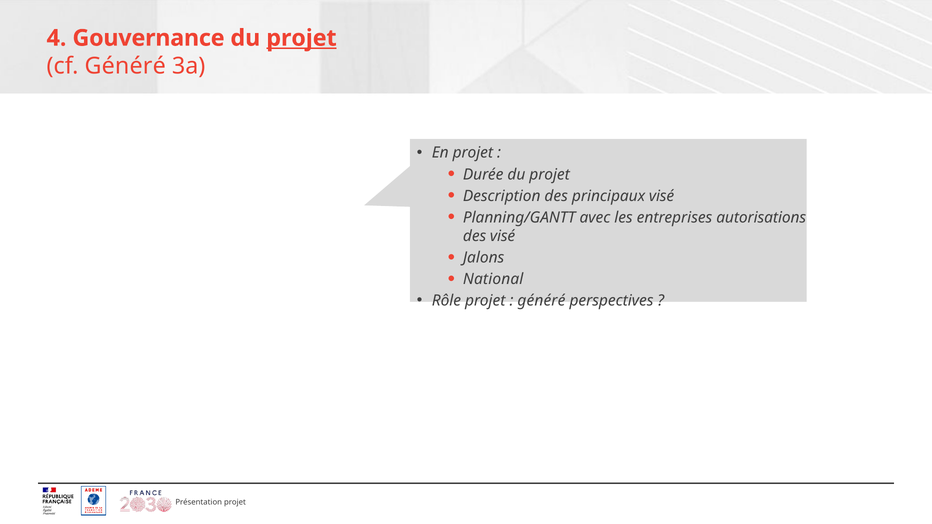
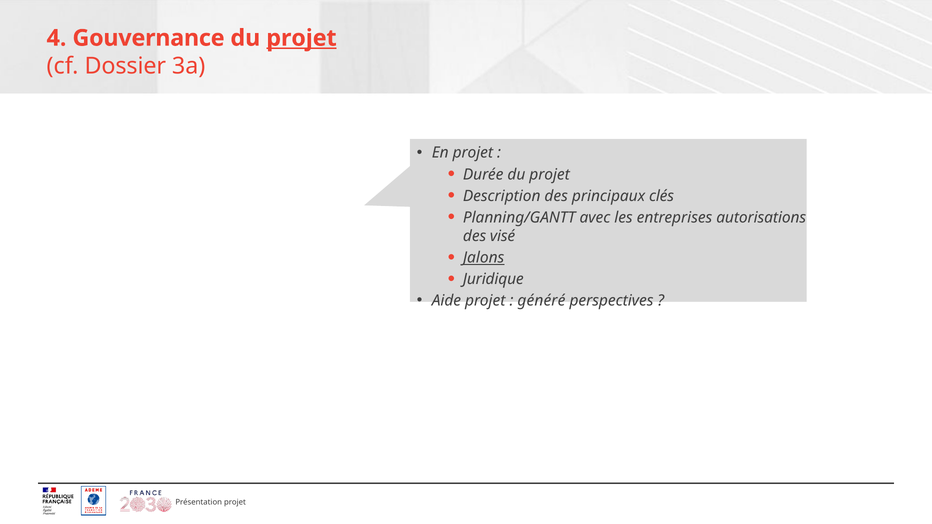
cf Généré: Généré -> Dossier
principaux visé: visé -> clés
Jalons underline: none -> present
National: National -> Juridique
Rôle: Rôle -> Aide
